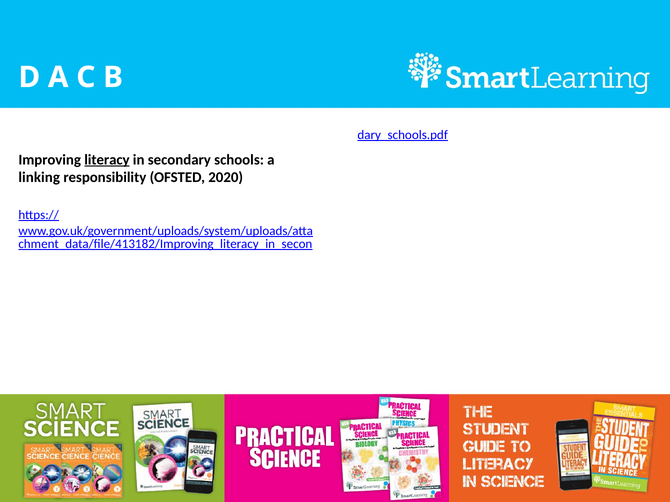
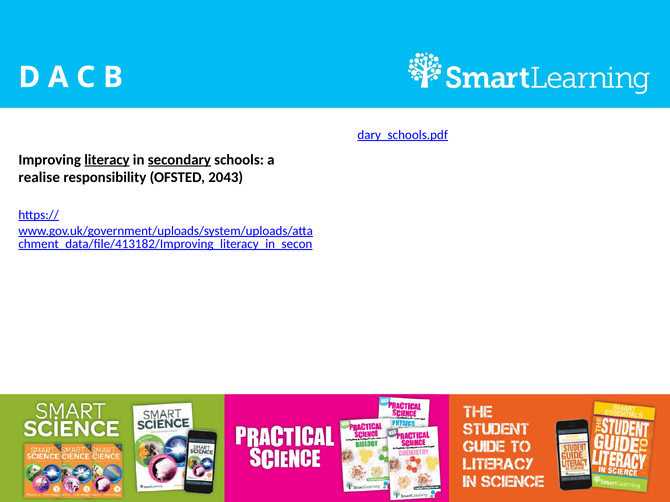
secondary underline: none -> present
linking: linking -> realise
2020: 2020 -> 2043
